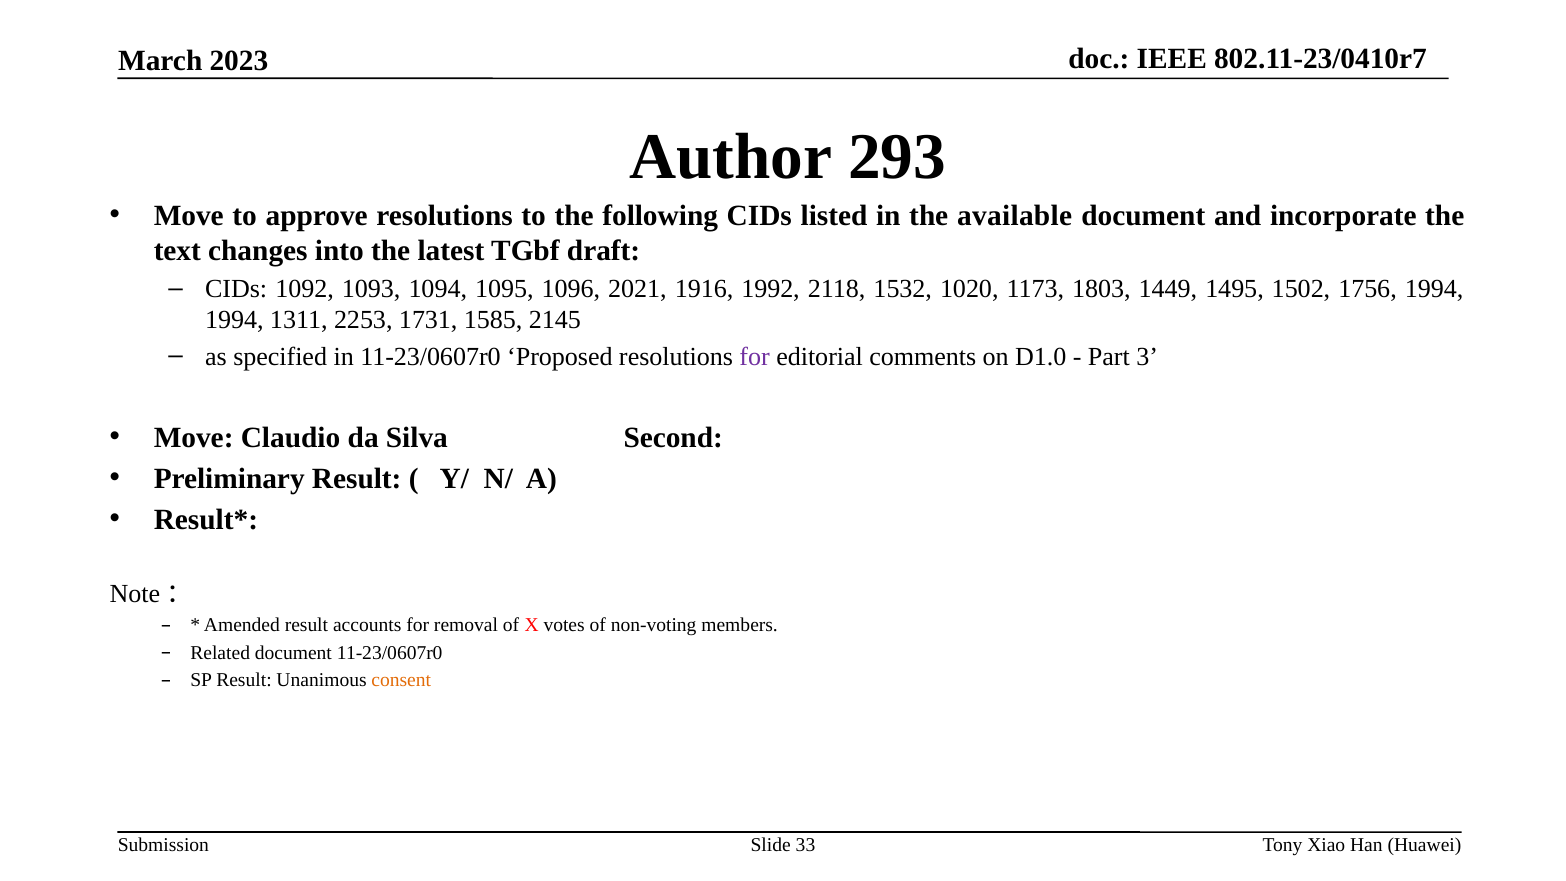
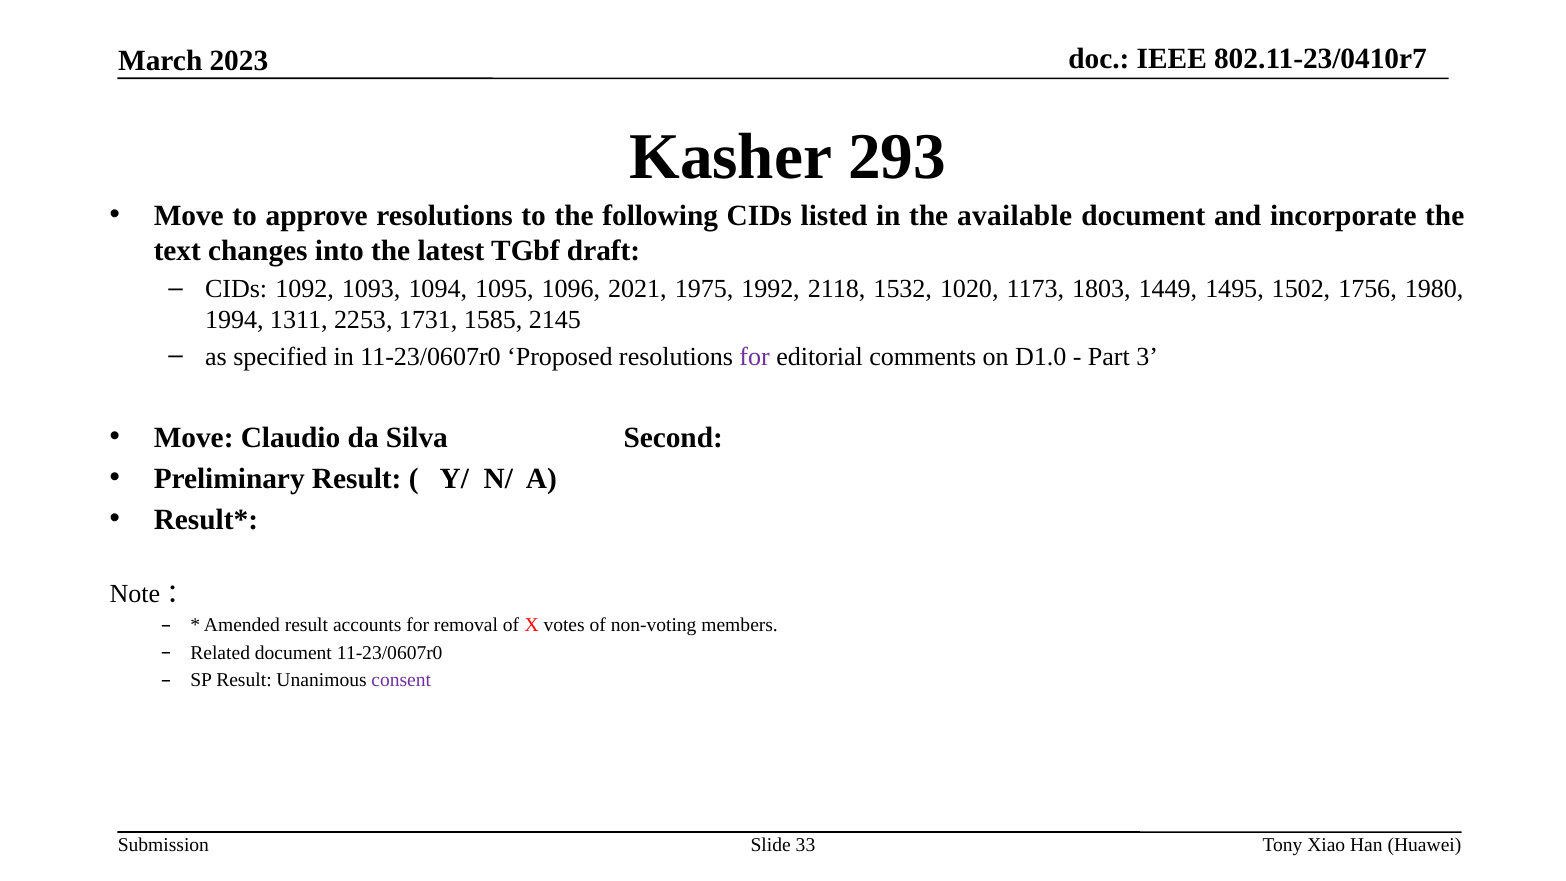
Author: Author -> Kasher
1916: 1916 -> 1975
1756 1994: 1994 -> 1980
consent colour: orange -> purple
